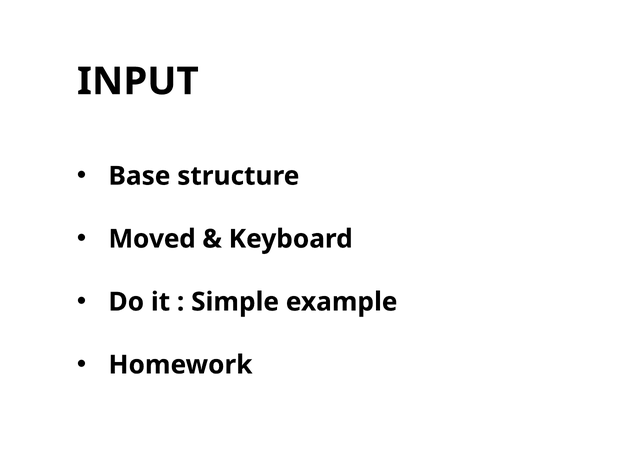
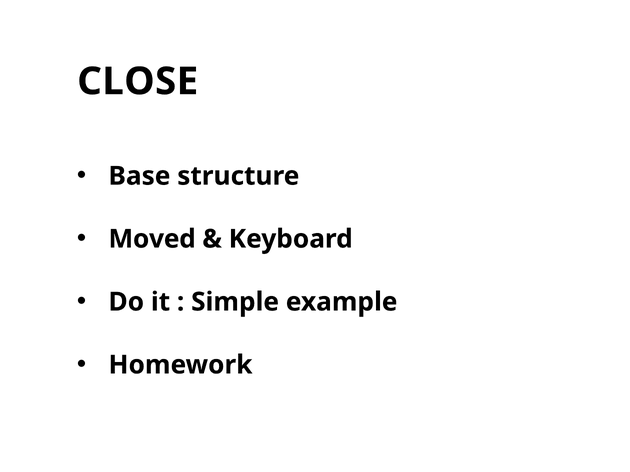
INPUT: INPUT -> CLOSE
